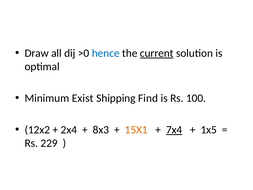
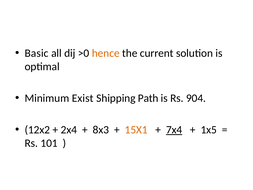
Draw: Draw -> Basic
hence colour: blue -> orange
current underline: present -> none
Find: Find -> Path
100: 100 -> 904
229: 229 -> 101
